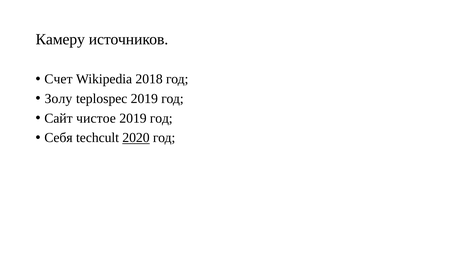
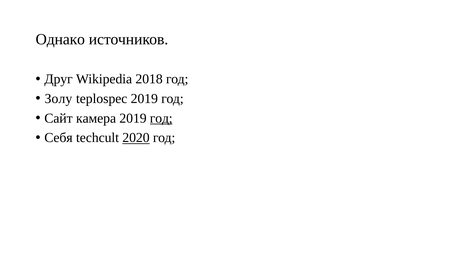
Камеру: Камеру -> Однако
Счет: Счет -> Друг
чистое: чистое -> камера
год at (161, 118) underline: none -> present
